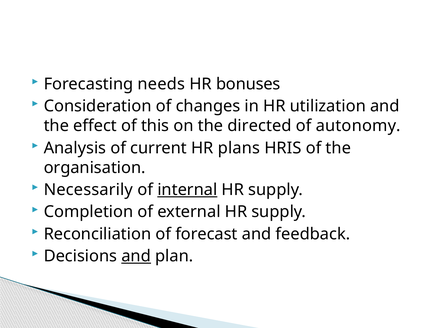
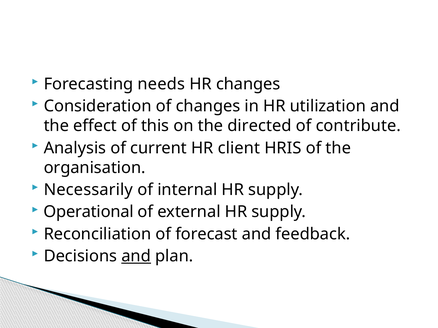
HR bonuses: bonuses -> changes
autonomy: autonomy -> contribute
plans: plans -> client
internal underline: present -> none
Completion: Completion -> Operational
